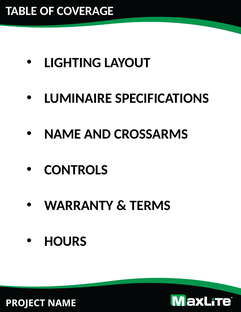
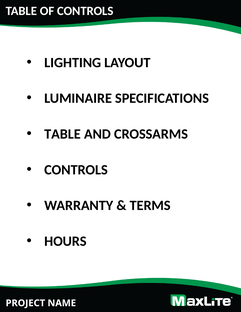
COVERAGE at (85, 11): COVERAGE -> CONTROLS
NAME at (63, 134): NAME -> TABLE
